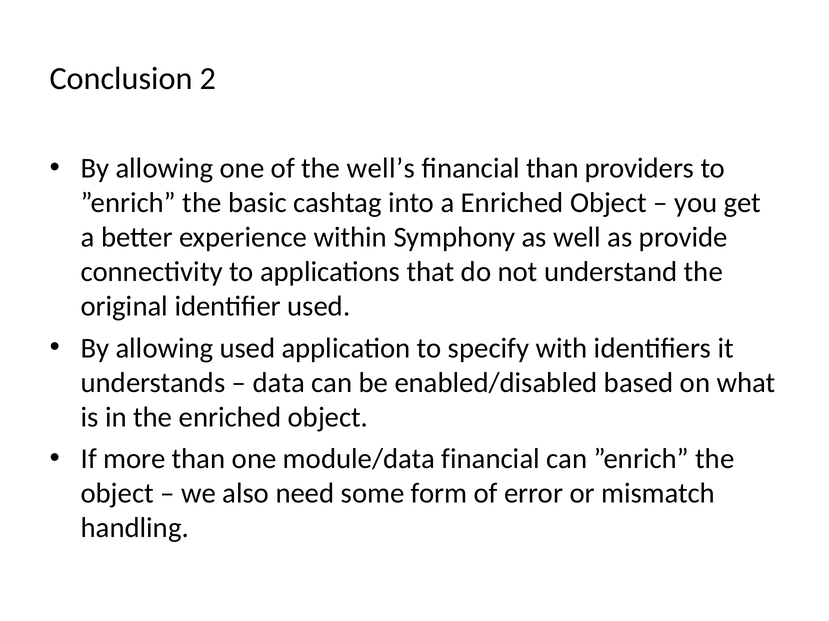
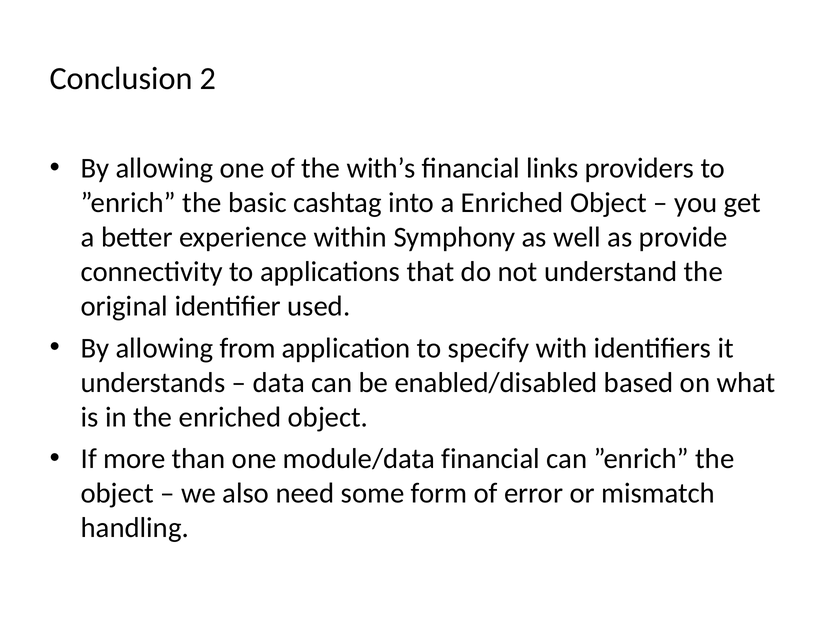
well’s: well’s -> with’s
financial than: than -> links
allowing used: used -> from
